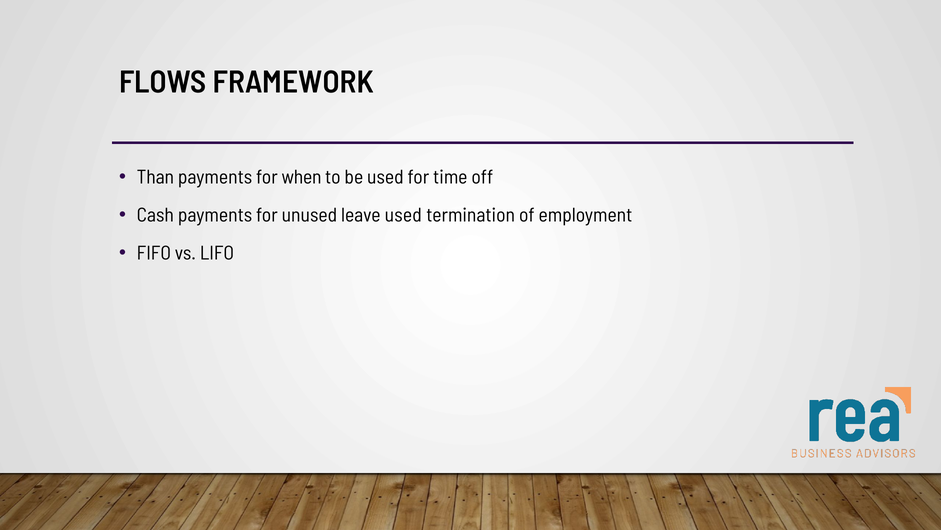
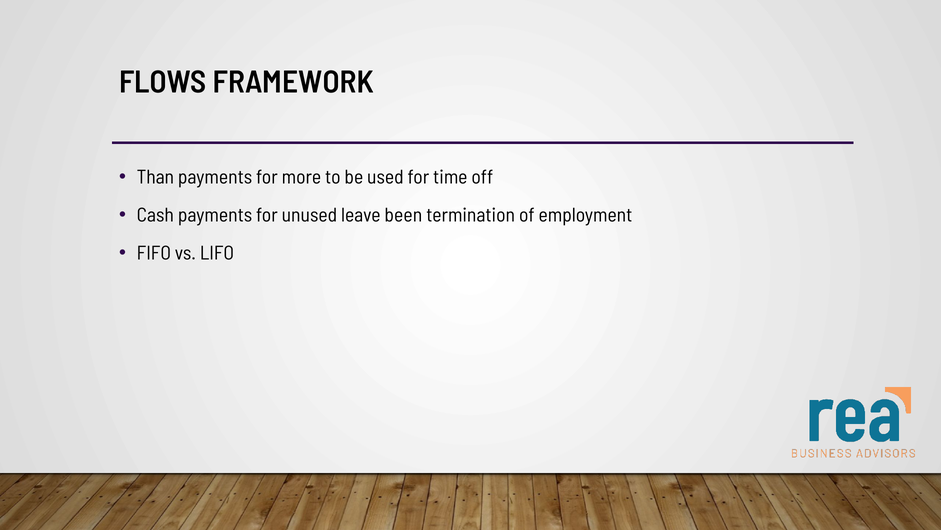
when: when -> more
leave used: used -> been
